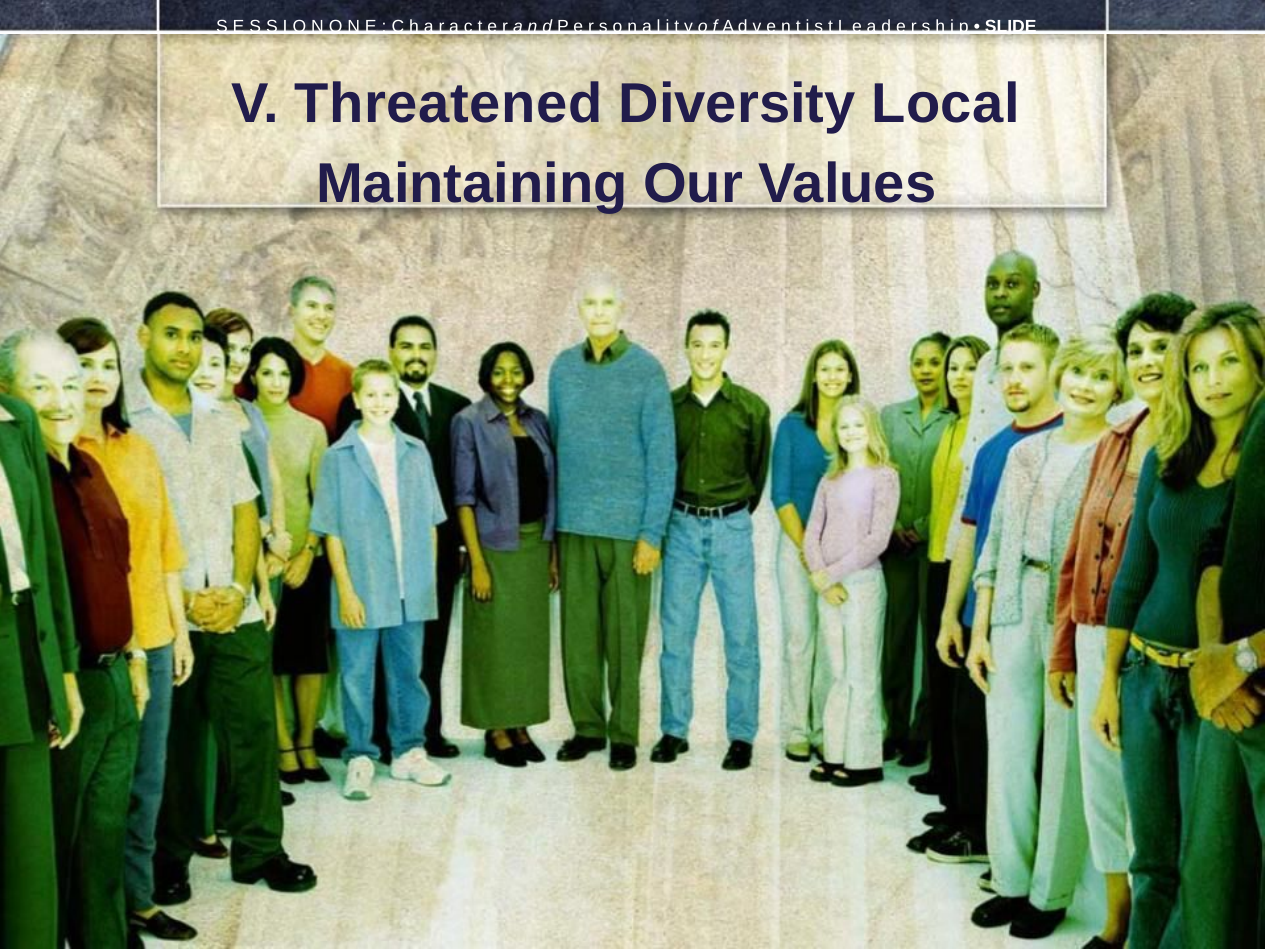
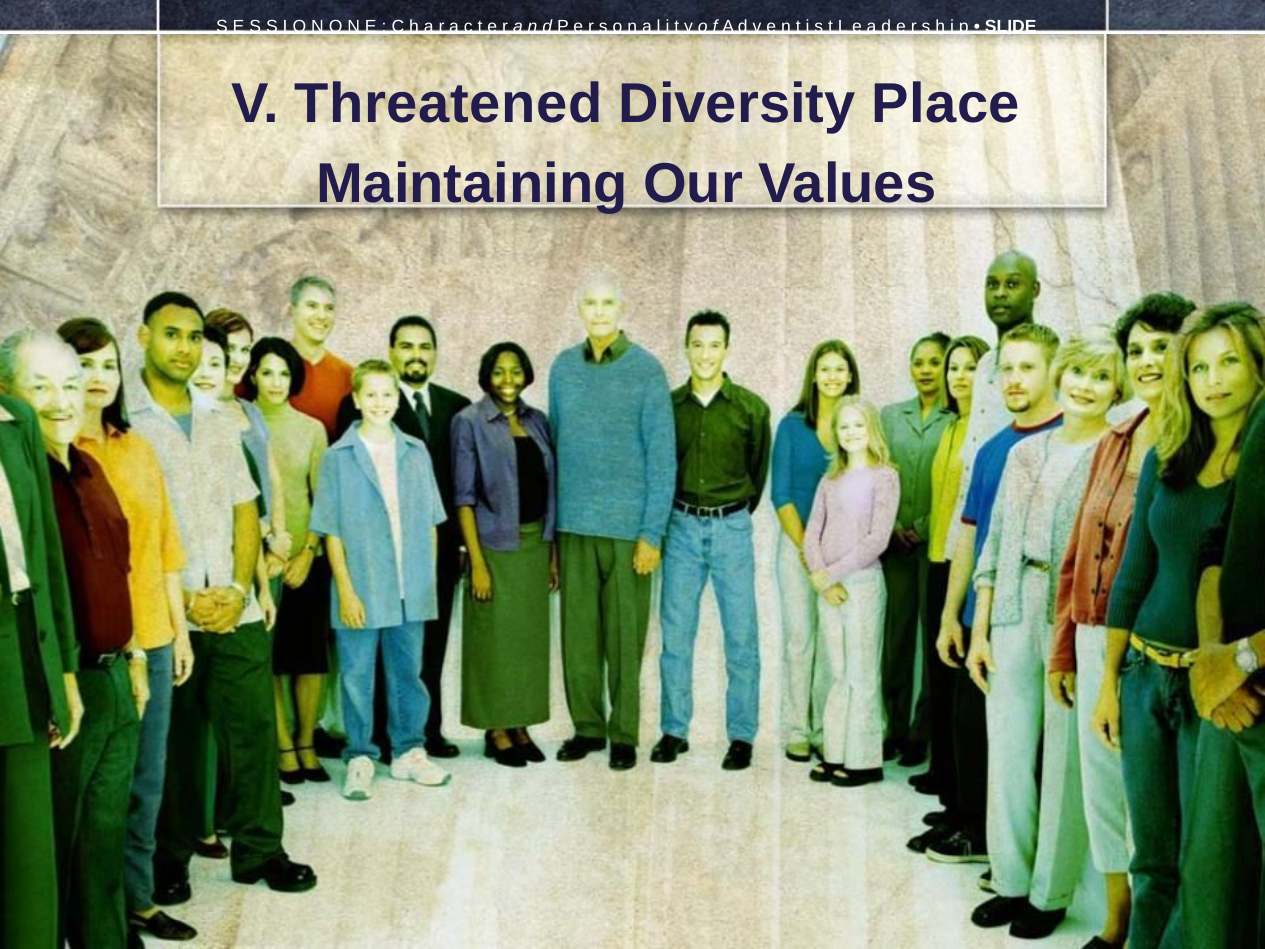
Local: Local -> Place
